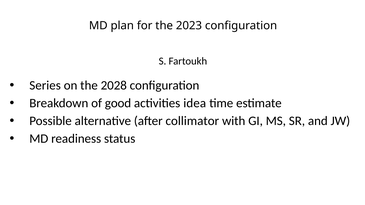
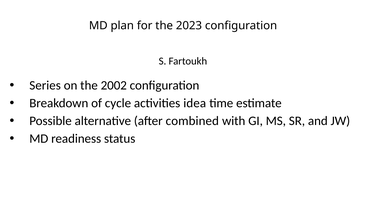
2028: 2028 -> 2002
good: good -> cycle
collimator: collimator -> combined
